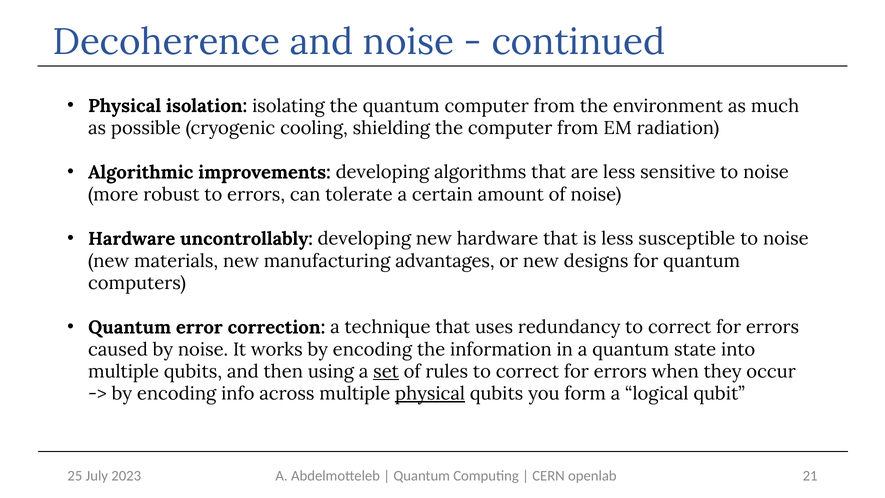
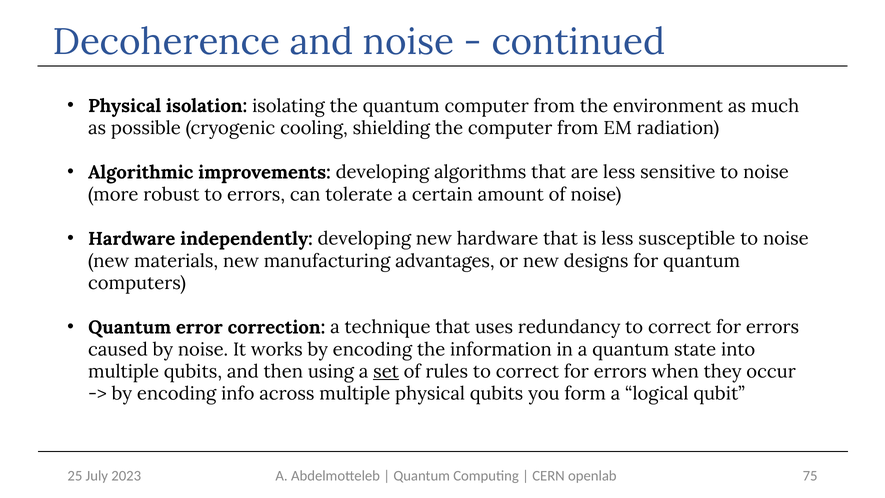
uncontrollably: uncontrollably -> independently
physical at (430, 394) underline: present -> none
21: 21 -> 75
